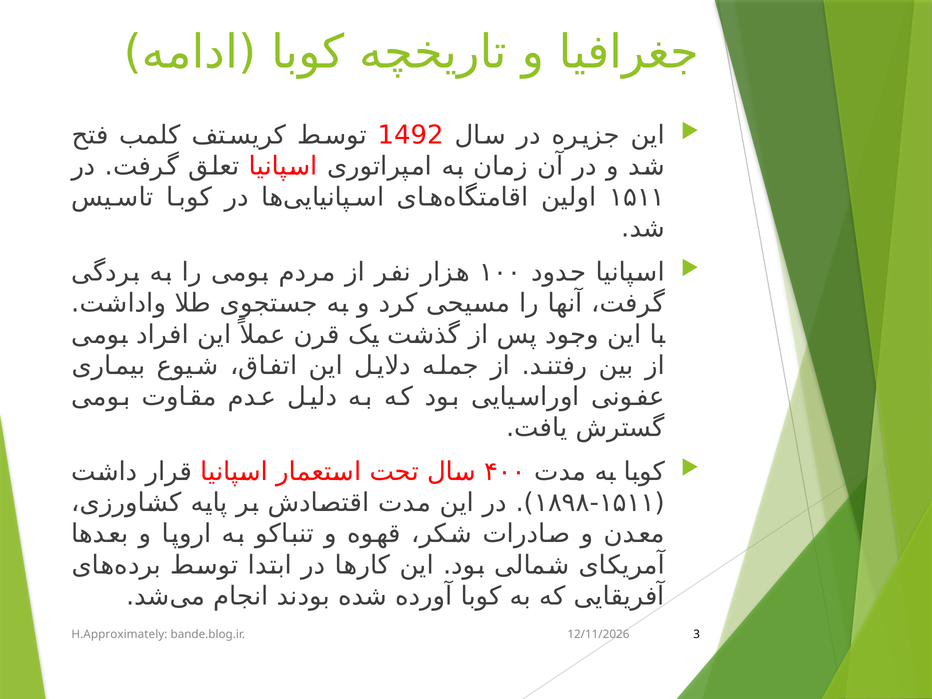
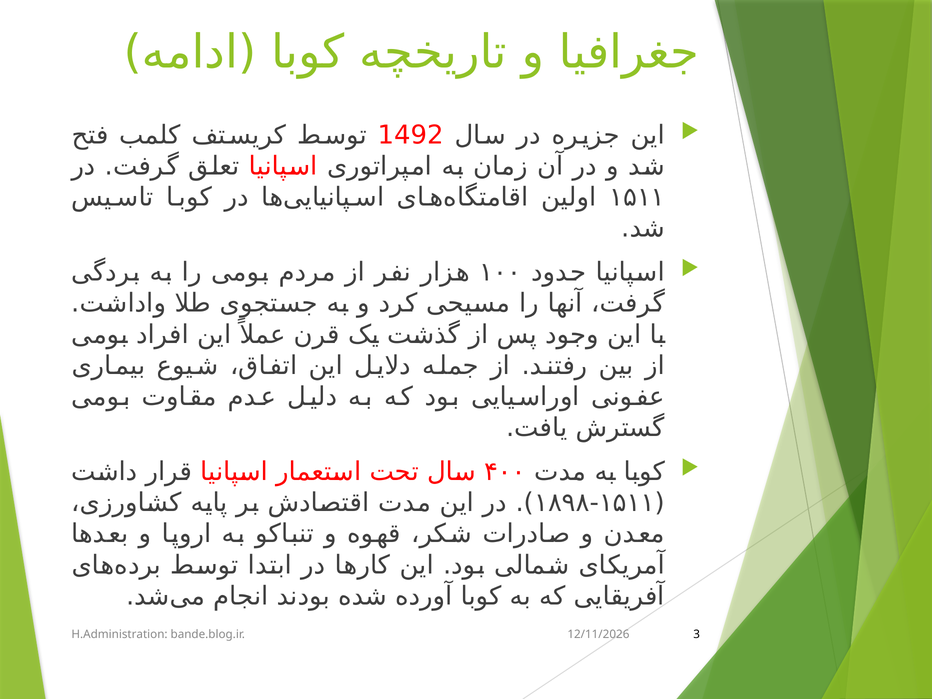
H.Approximately: H.Approximately -> H.Administration
